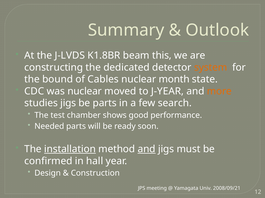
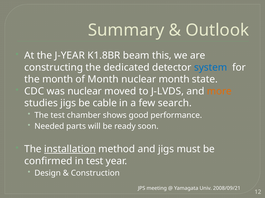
J-LVDS: J-LVDS -> J-YEAR
system colour: orange -> blue
the bound: bound -> month
of Cables: Cables -> Month
J-YEAR: J-YEAR -> J-LVDS
be parts: parts -> cable
and at (147, 150) underline: present -> none
in hall: hall -> test
